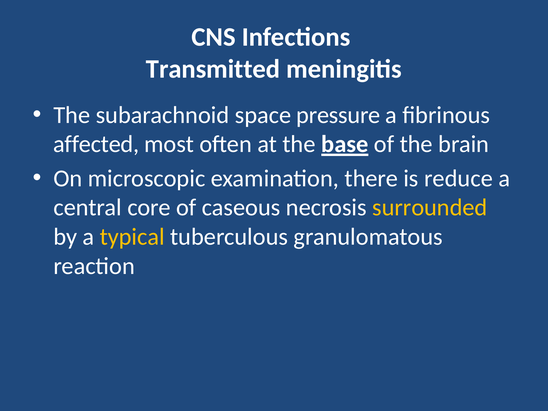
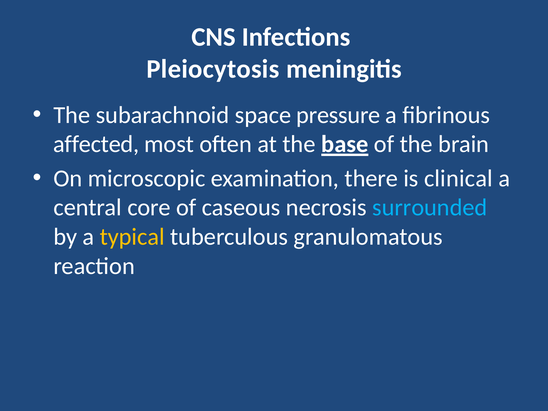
Transmitted: Transmitted -> Pleiocytosis
reduce: reduce -> clinical
surrounded colour: yellow -> light blue
